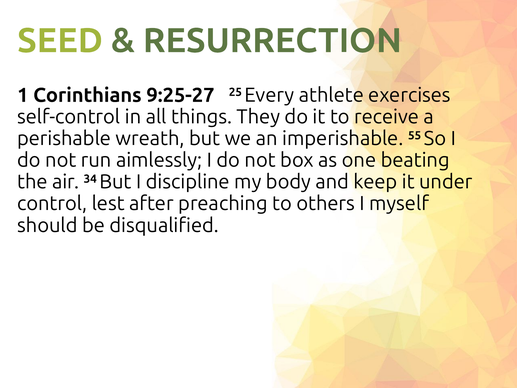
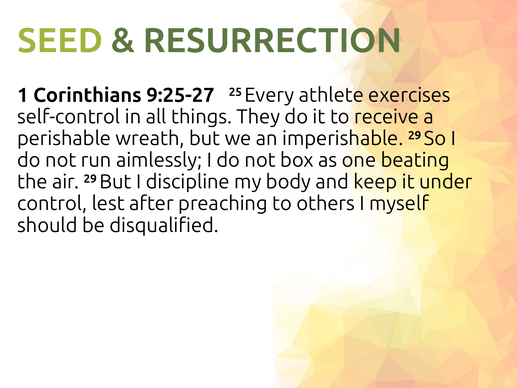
imperishable 55: 55 -> 29
air 34: 34 -> 29
